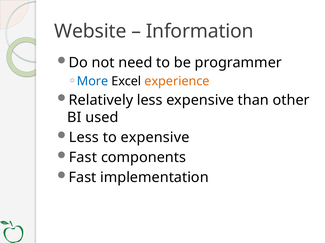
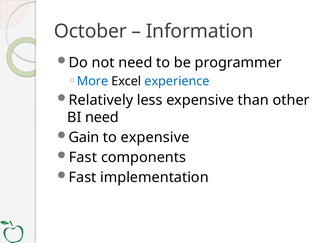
Website: Website -> October
experience colour: orange -> blue
BI used: used -> need
Less at (84, 138): Less -> Gain
